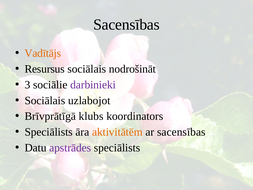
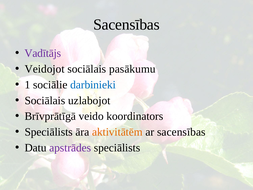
Vadītājs colour: orange -> purple
Resursus: Resursus -> Veidojot
nodrošināt: nodrošināt -> pasākumu
3: 3 -> 1
darbinieki colour: purple -> blue
klubs: klubs -> veido
